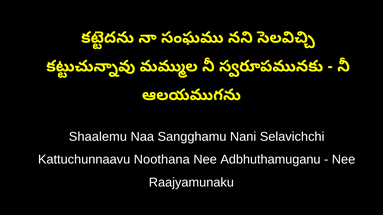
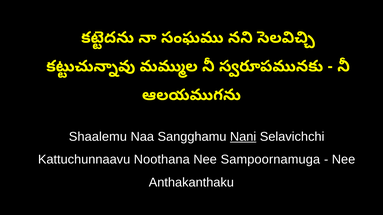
Nani underline: none -> present
Adbhuthamuganu: Adbhuthamuganu -> Sampoornamuga
Raajyamunaku: Raajyamunaku -> Anthakanthaku
